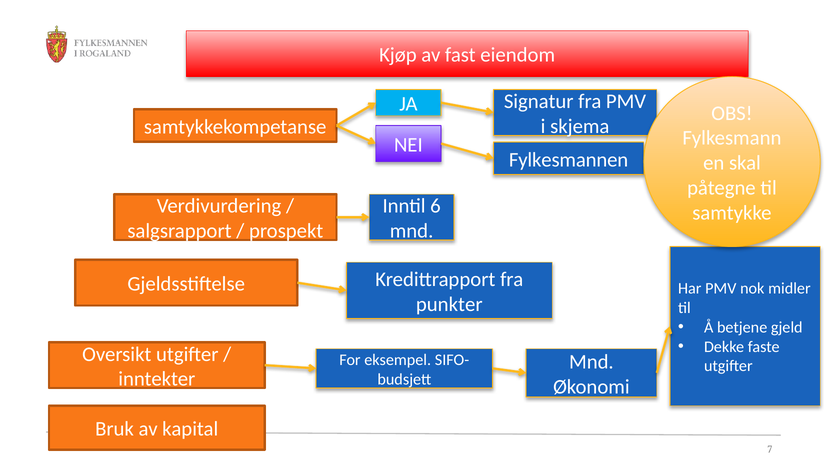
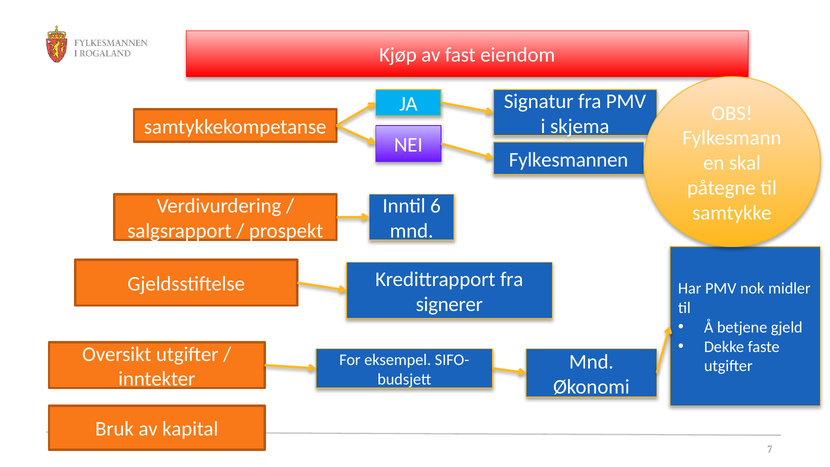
punkter: punkter -> signerer
